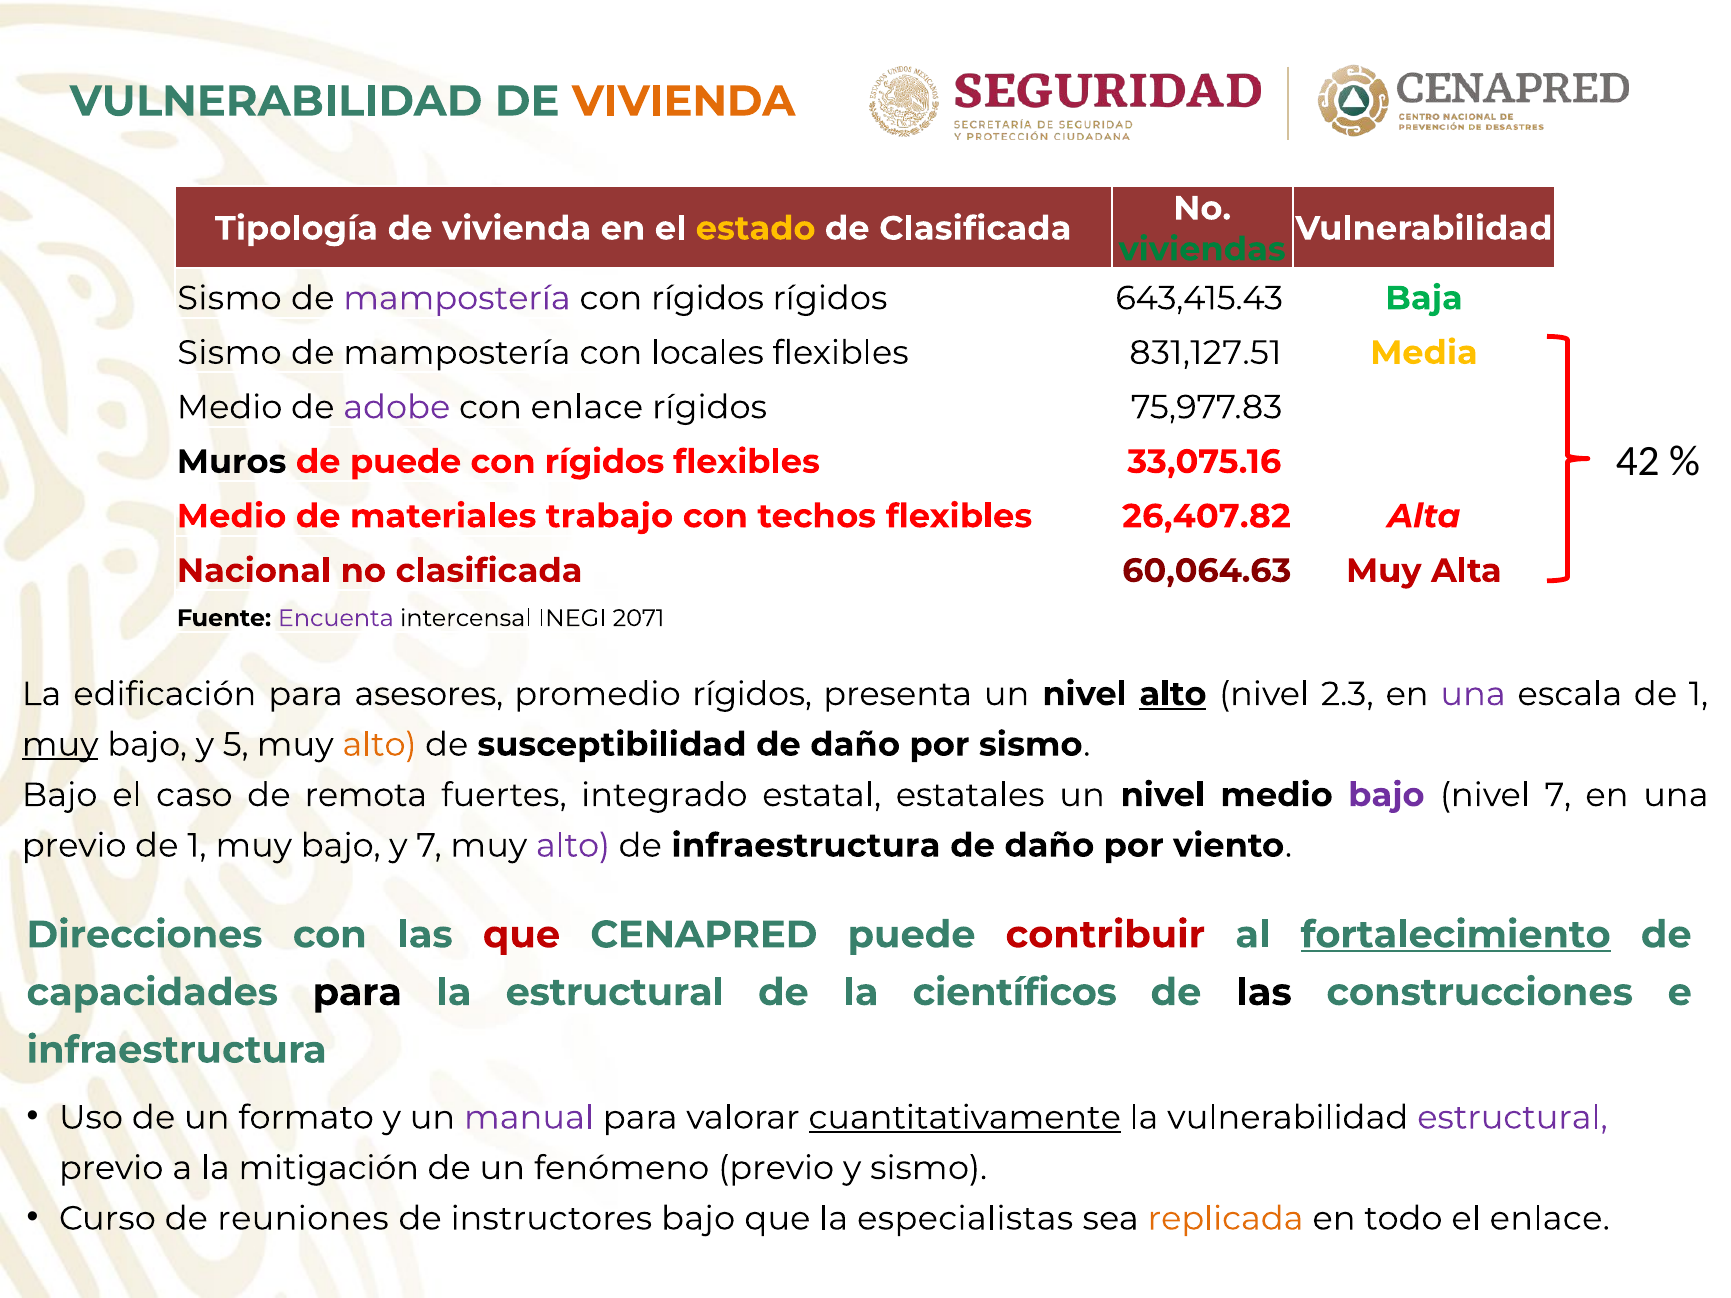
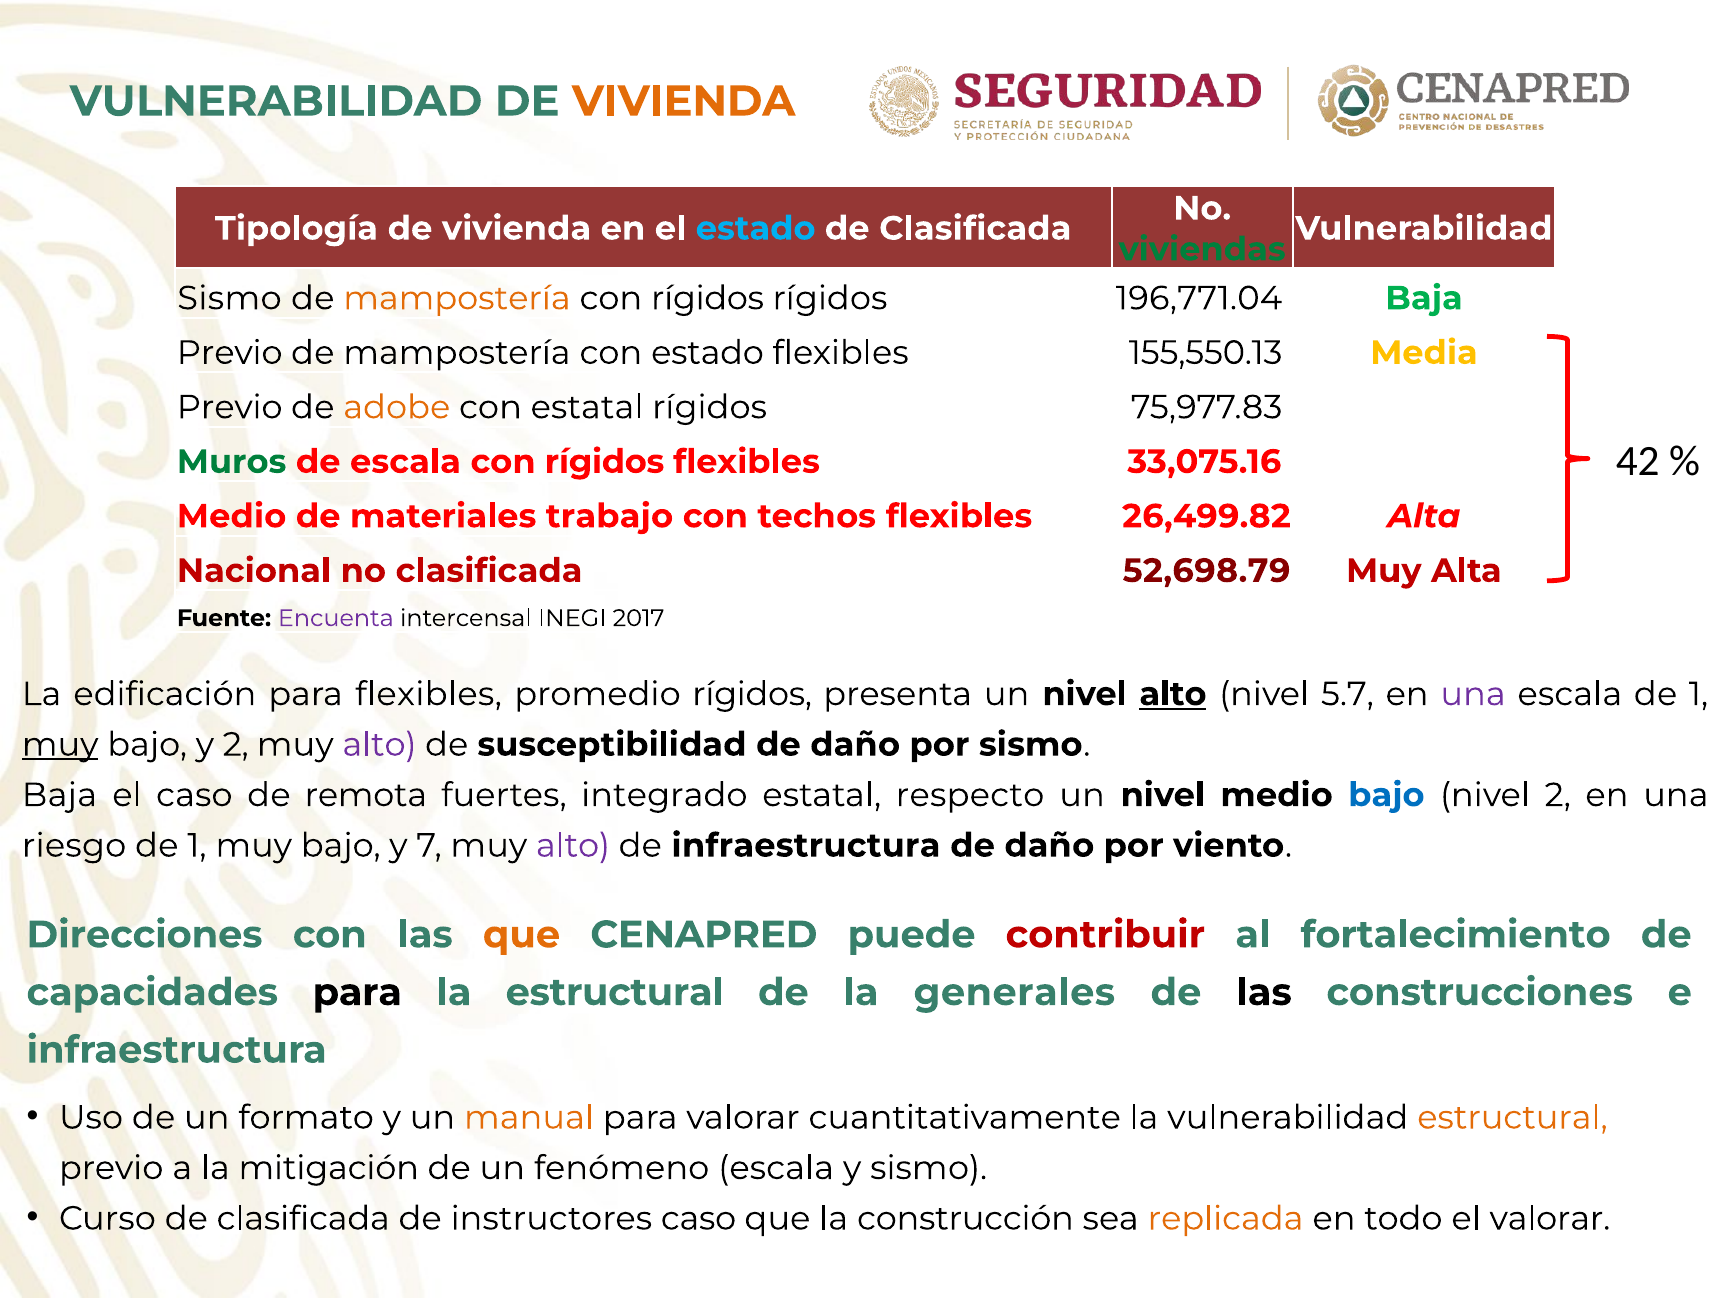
estado at (756, 229) colour: yellow -> light blue
mampostería at (457, 298) colour: purple -> orange
643,415.43: 643,415.43 -> 196,771.04
Sismo at (229, 353): Sismo -> Previo
con locales: locales -> estado
831,127.51: 831,127.51 -> 155,550.13
Medio at (230, 407): Medio -> Previo
adobe colour: purple -> orange
con enlace: enlace -> estatal
Muros colour: black -> green
de puede: puede -> escala
26,407.82: 26,407.82 -> 26,499.82
60,064.63: 60,064.63 -> 52,698.79
2071: 2071 -> 2017
para asesores: asesores -> flexibles
2.3: 2.3 -> 5.7
y 5: 5 -> 2
alto at (379, 745) colour: orange -> purple
Bajo at (60, 795): Bajo -> Baja
estatales: estatales -> respecto
bajo at (1386, 795) colour: purple -> blue
nivel 7: 7 -> 2
previo at (74, 846): previo -> riesgo
que at (522, 935) colour: red -> orange
fortalecimiento underline: present -> none
científicos: científicos -> generales
manual colour: purple -> orange
cuantitativamente underline: present -> none
estructural at (1512, 1118) colour: purple -> orange
fenómeno previo: previo -> escala
Curso de reuniones: reuniones -> clasificada
instructores bajo: bajo -> caso
especialistas: especialistas -> construcción
el enlace: enlace -> valorar
